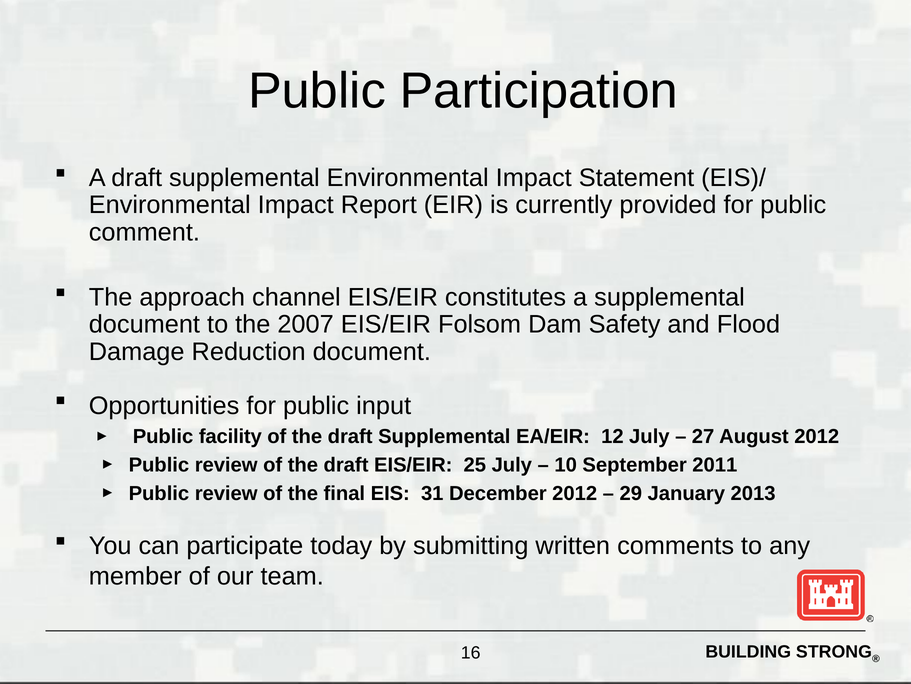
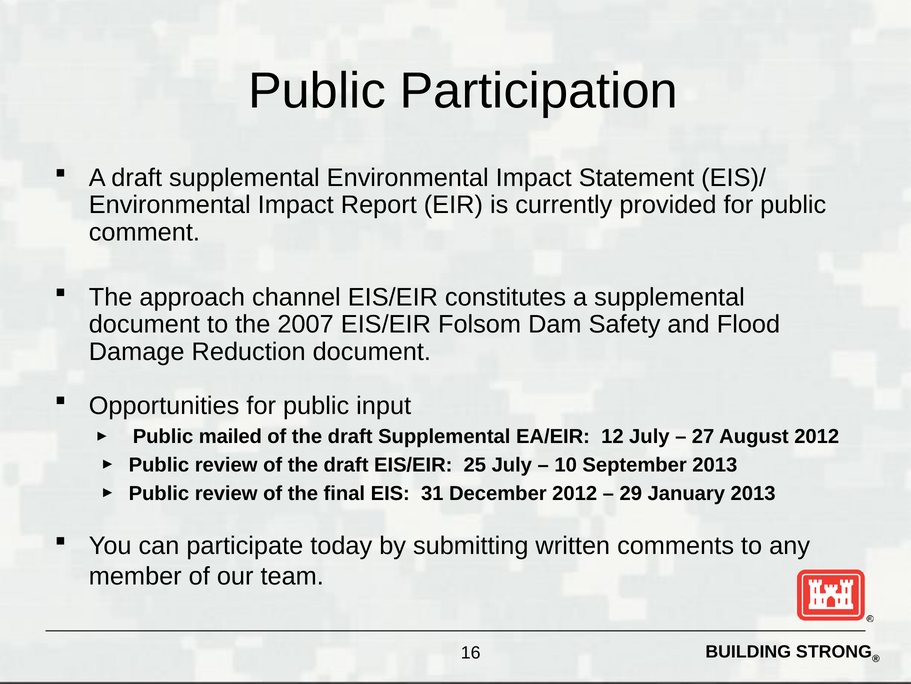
facility: facility -> mailed
September 2011: 2011 -> 2013
